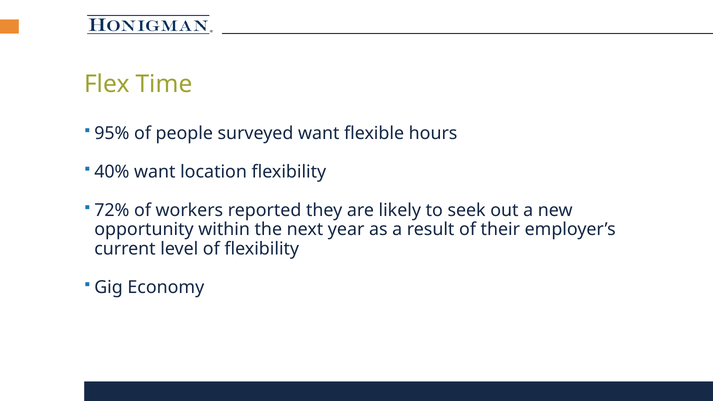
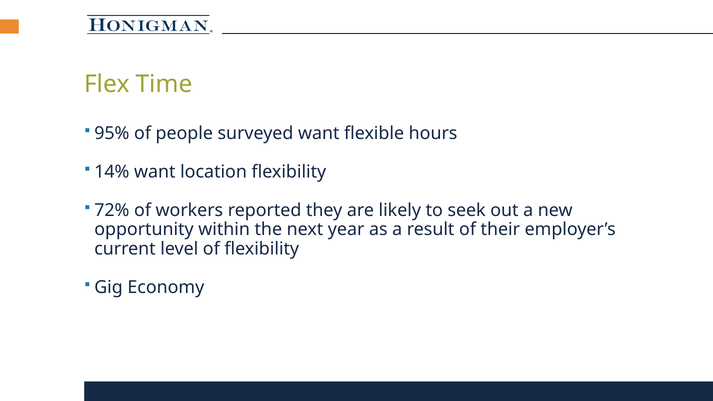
40%: 40% -> 14%
